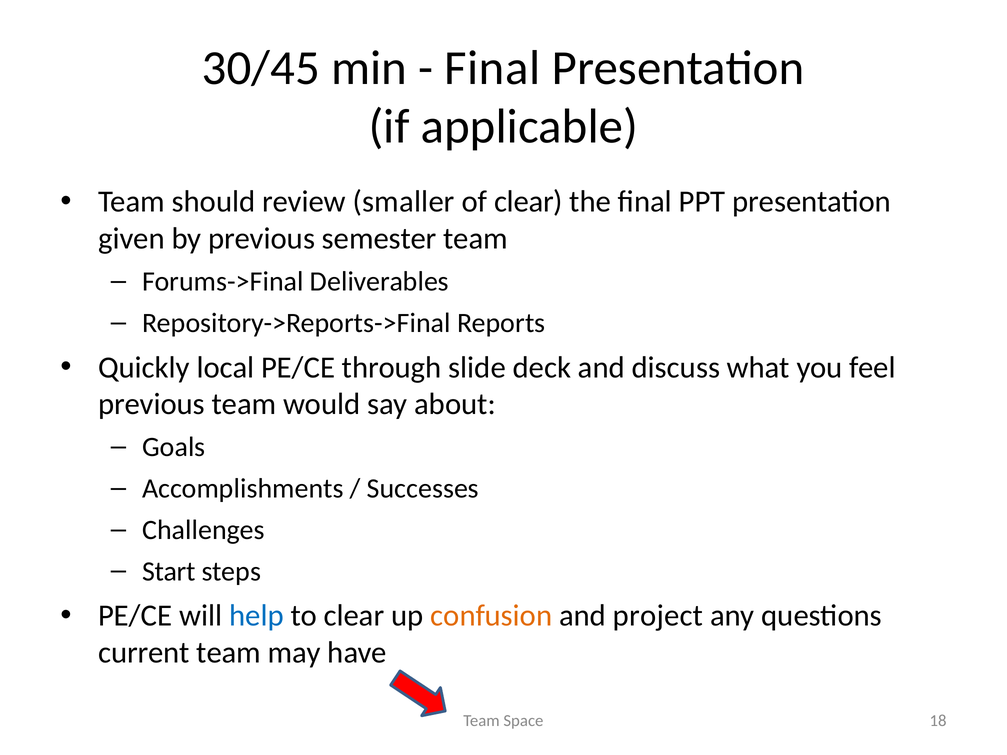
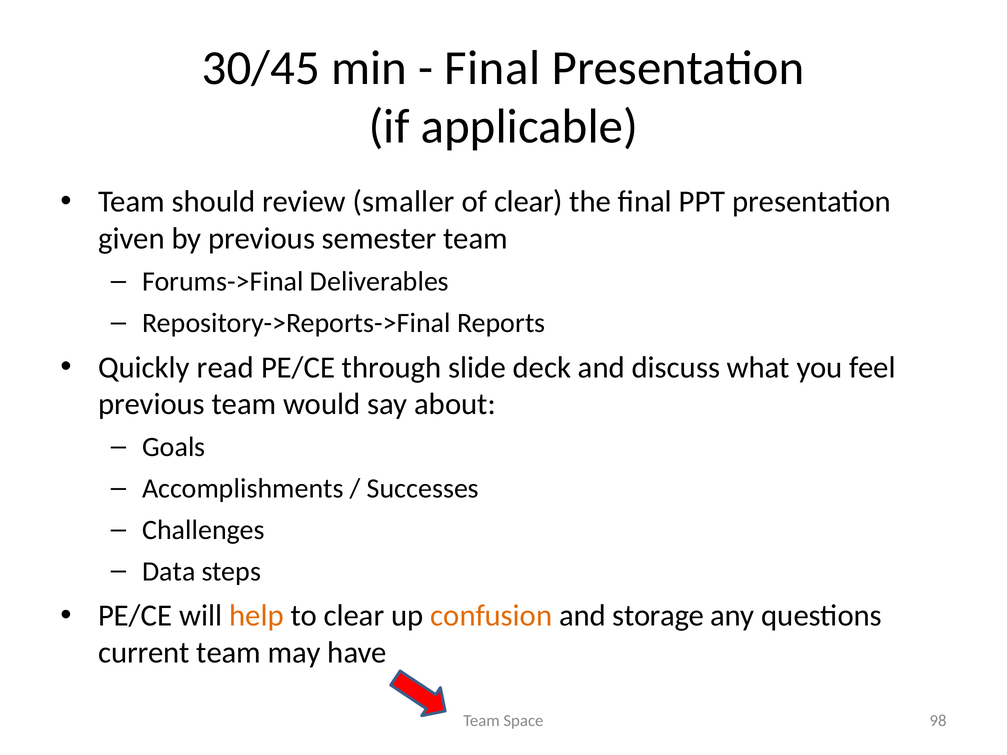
local: local -> read
Start: Start -> Data
help colour: blue -> orange
project: project -> storage
18: 18 -> 98
